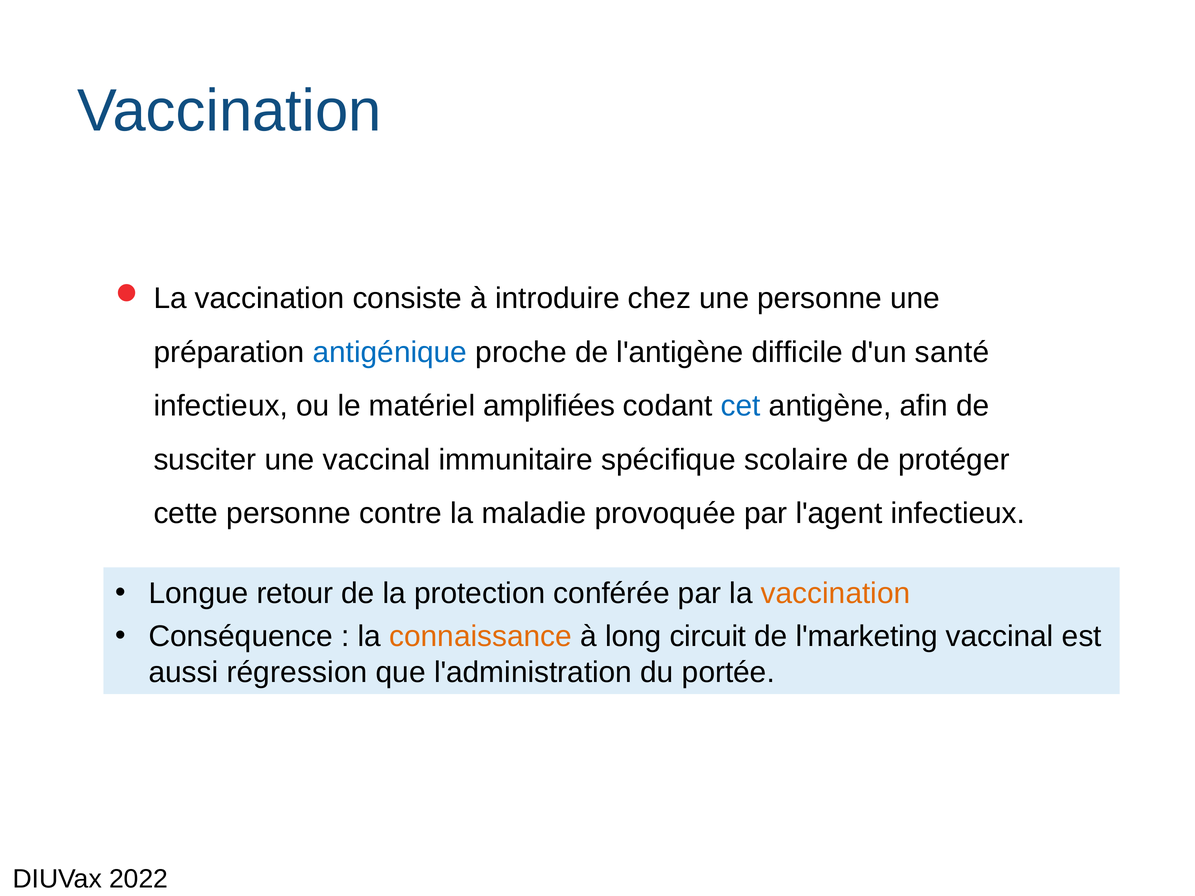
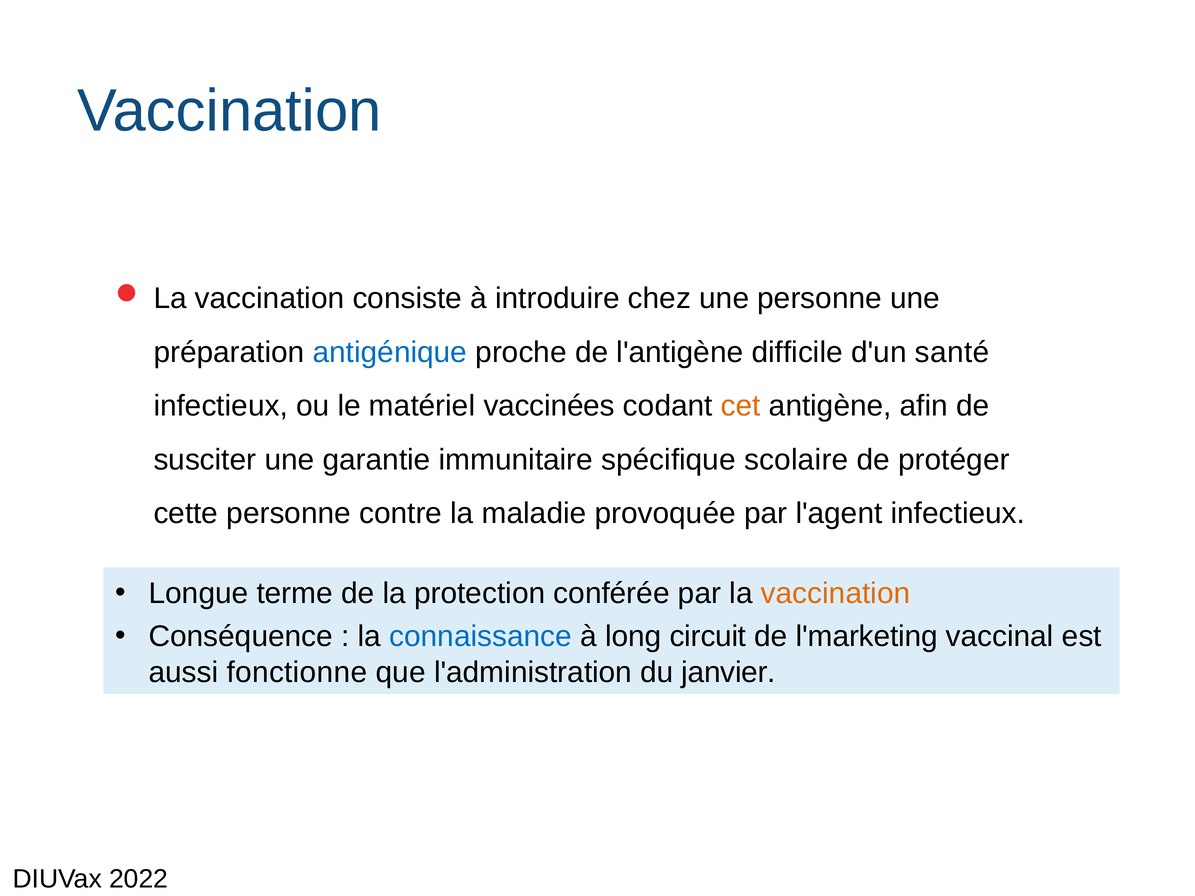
amplifiées: amplifiées -> vaccinées
cet colour: blue -> orange
une vaccinal: vaccinal -> garantie
retour: retour -> terme
connaissance colour: orange -> blue
régression: régression -> fonctionne
portée: portée -> janvier
